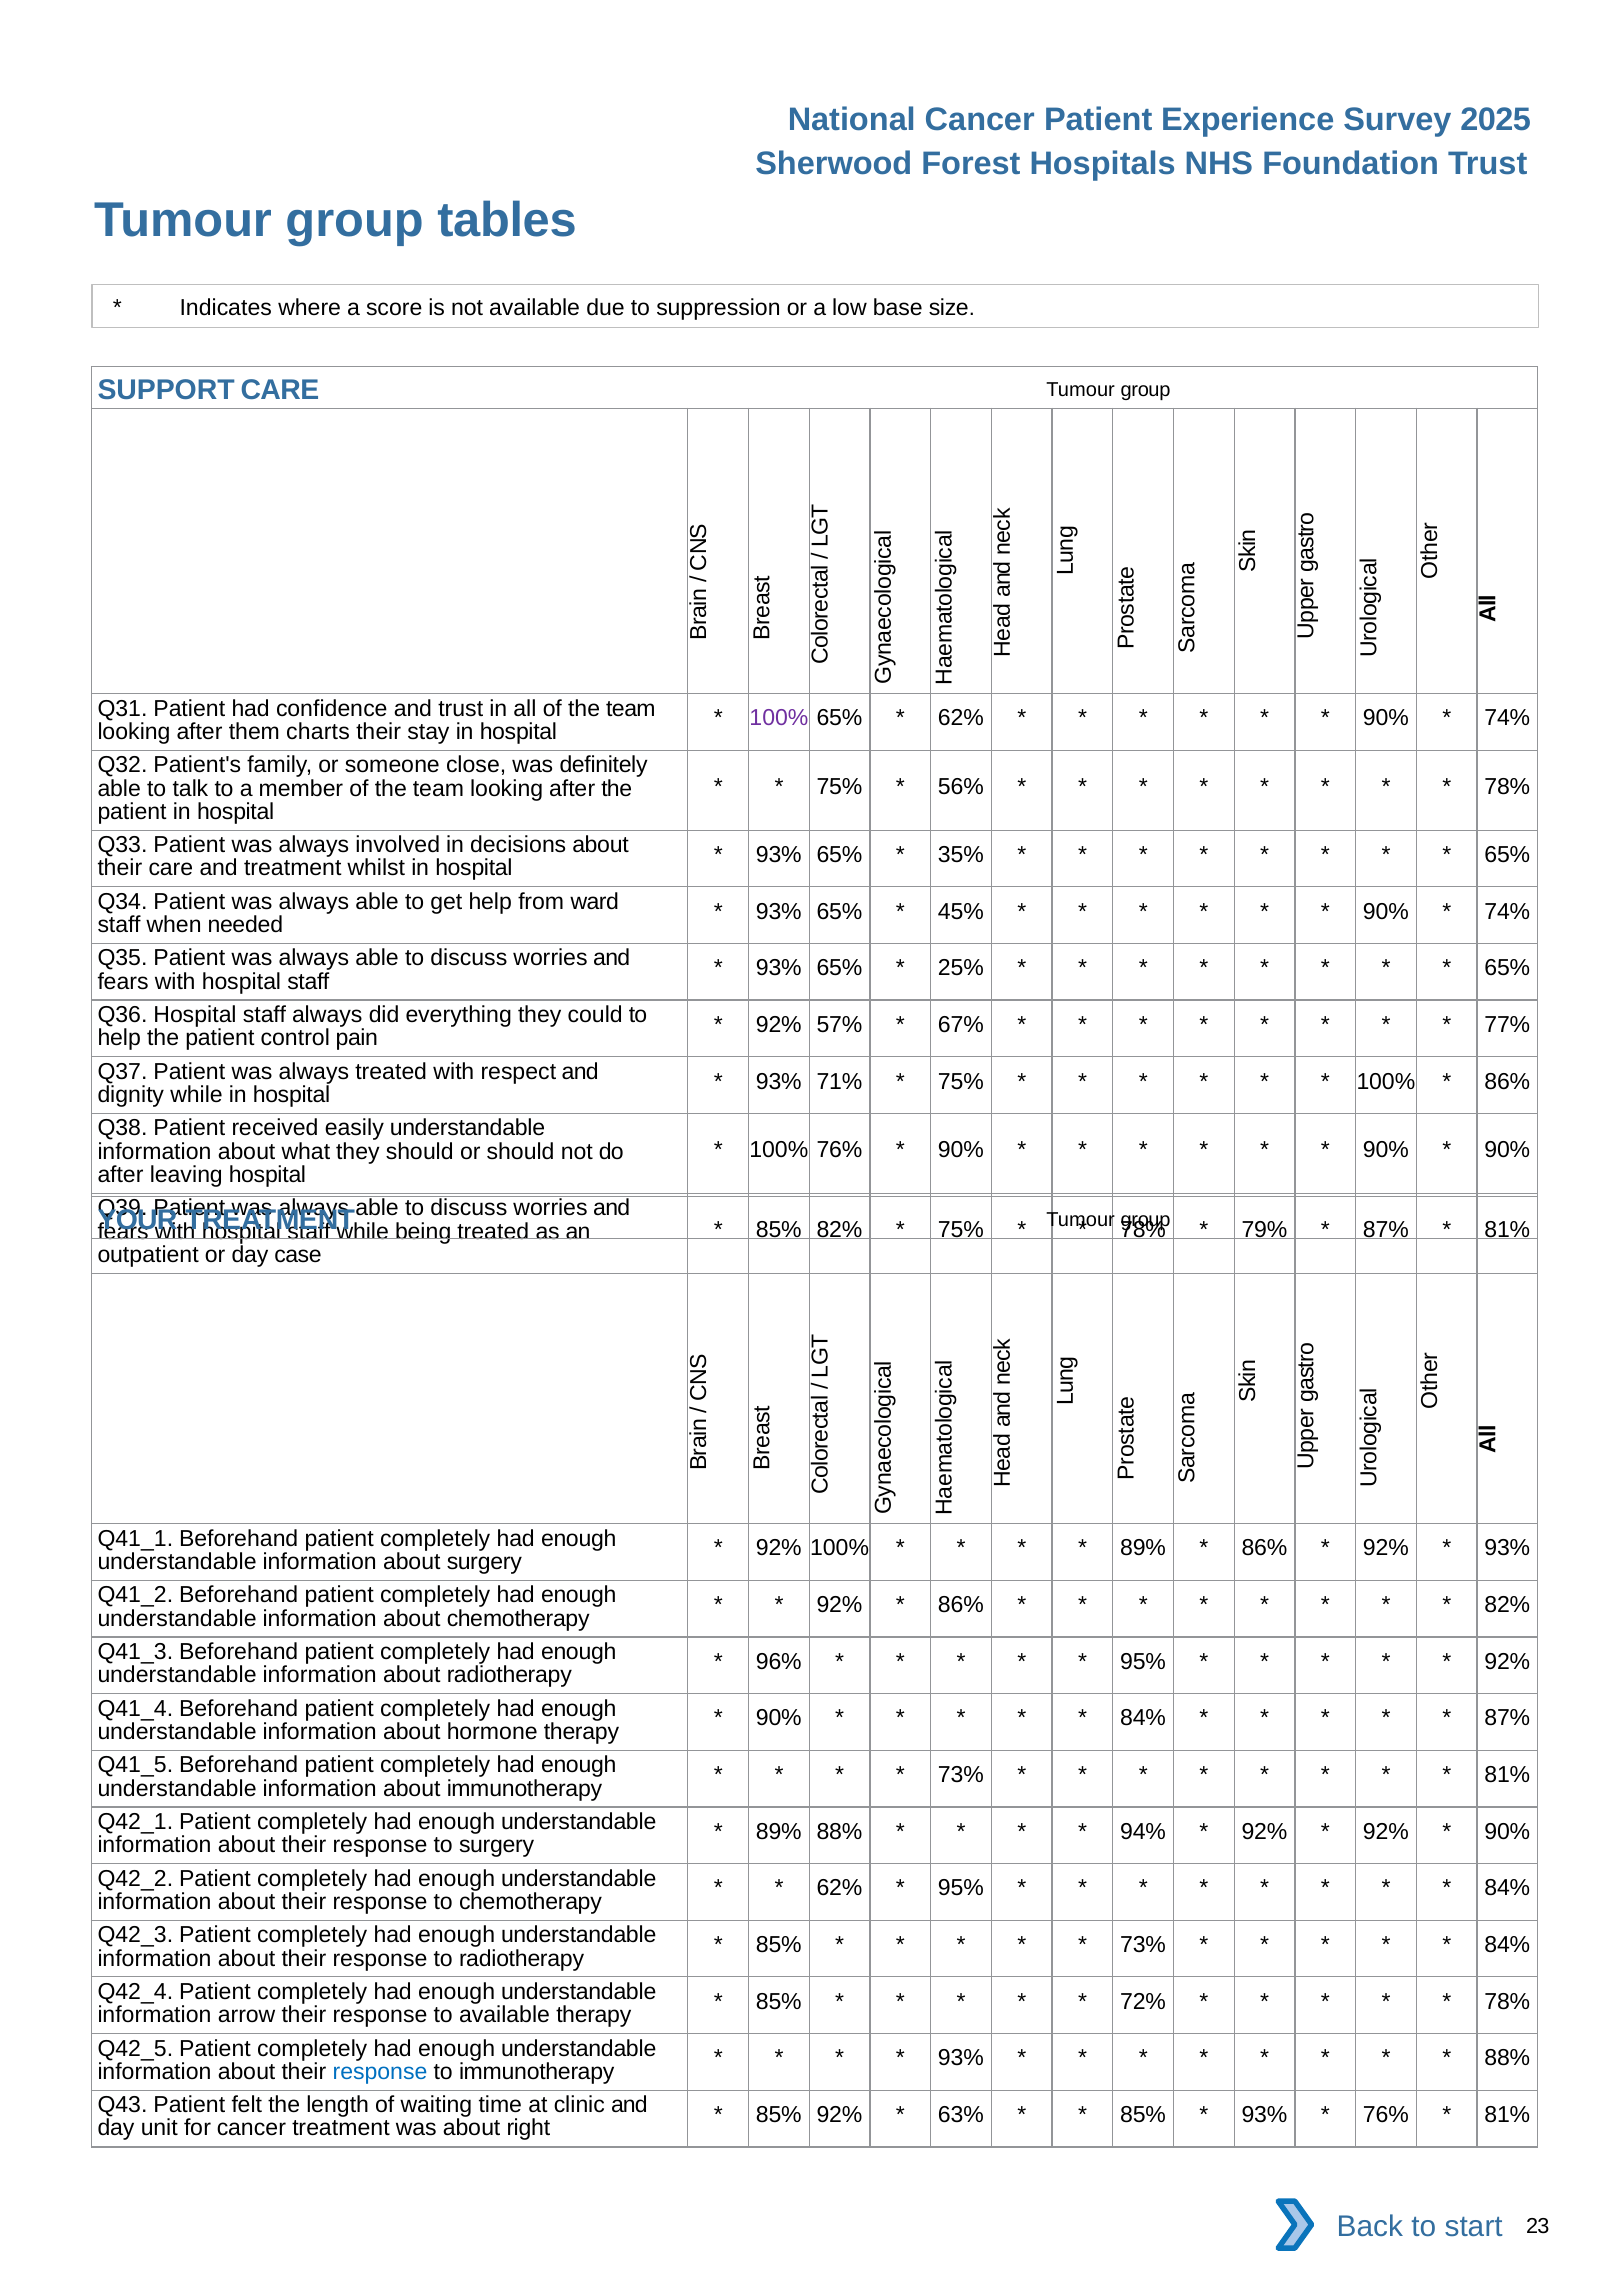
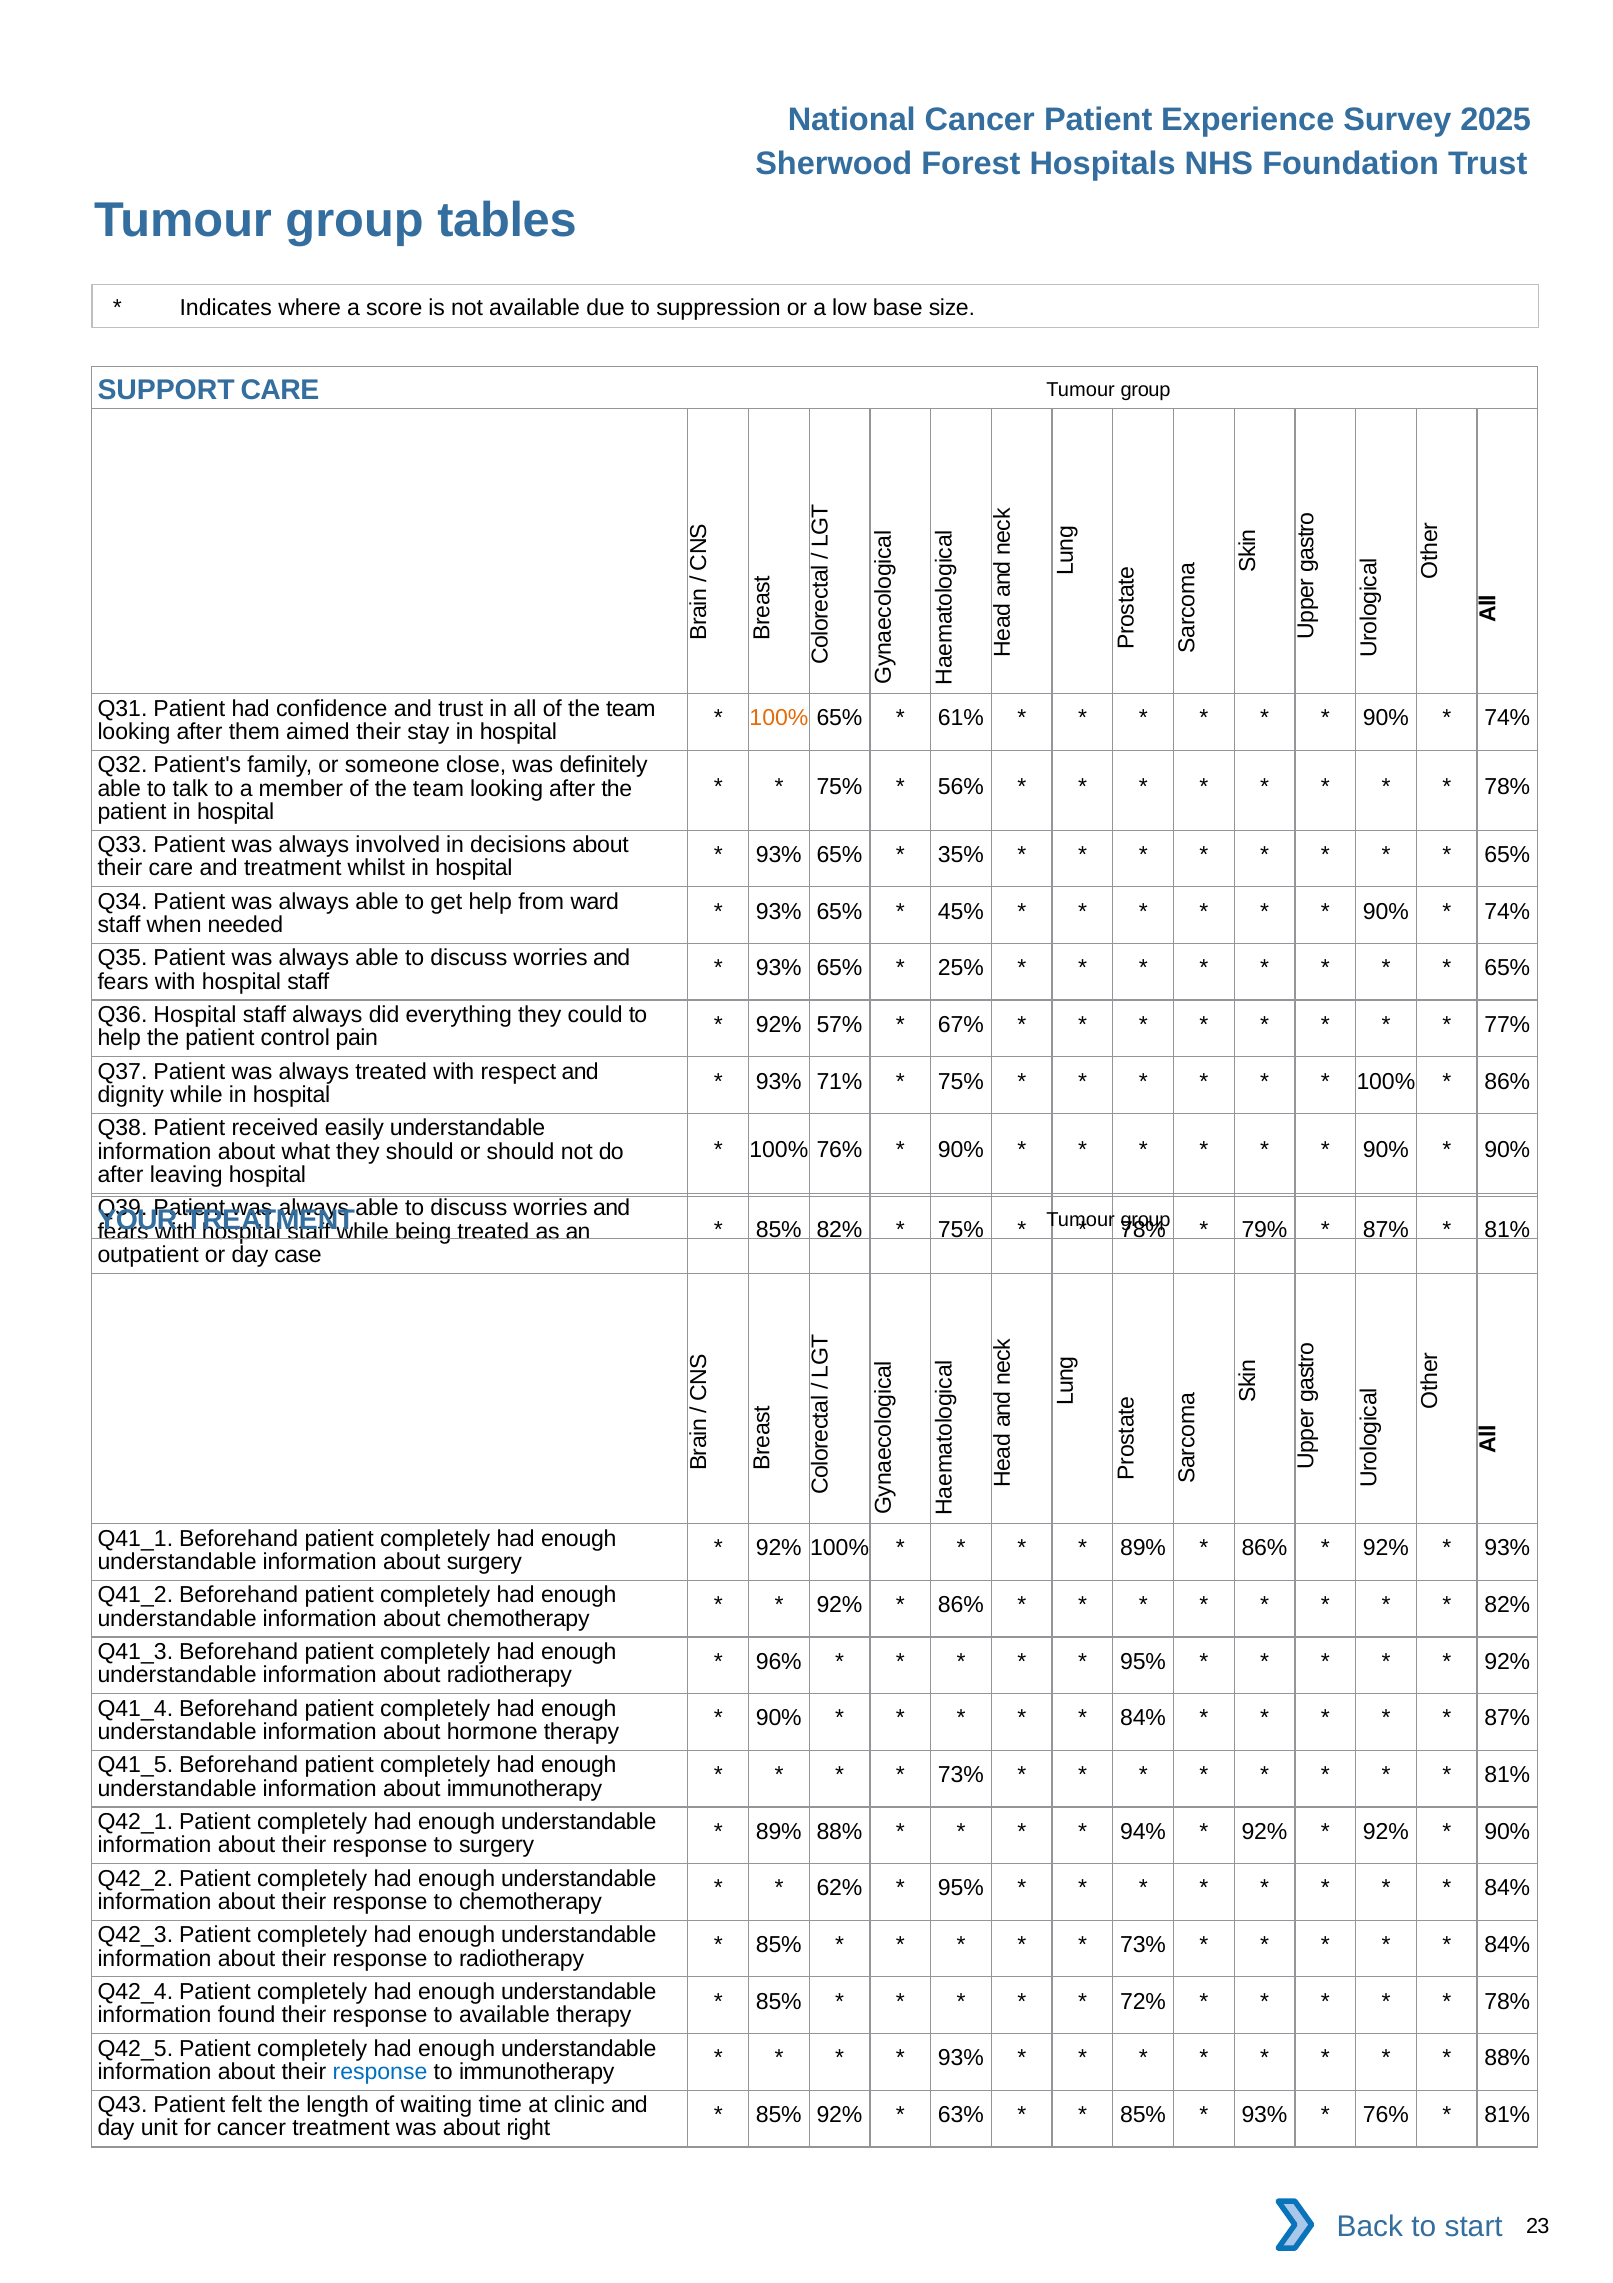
100% at (779, 718) colour: purple -> orange
62% at (961, 718): 62% -> 61%
charts: charts -> aimed
arrow: arrow -> found
